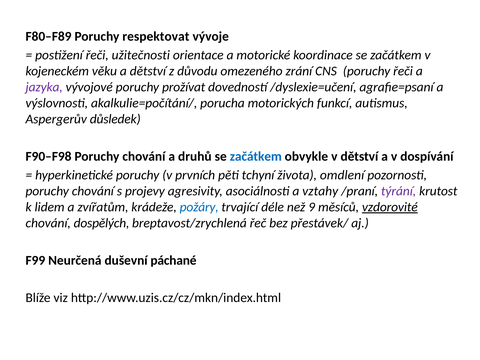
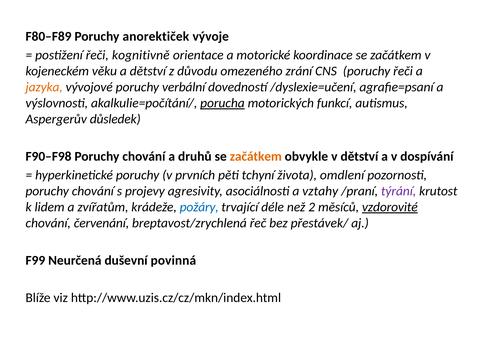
respektovat: respektovat -> anorektiček
užitečnosti: užitečnosti -> kognitivně
jazyka colour: purple -> orange
prožívat: prožívat -> verbální
porucha underline: none -> present
začátkem at (256, 156) colour: blue -> orange
9: 9 -> 2
dospělých: dospělých -> červenání
páchané: páchané -> povinná
